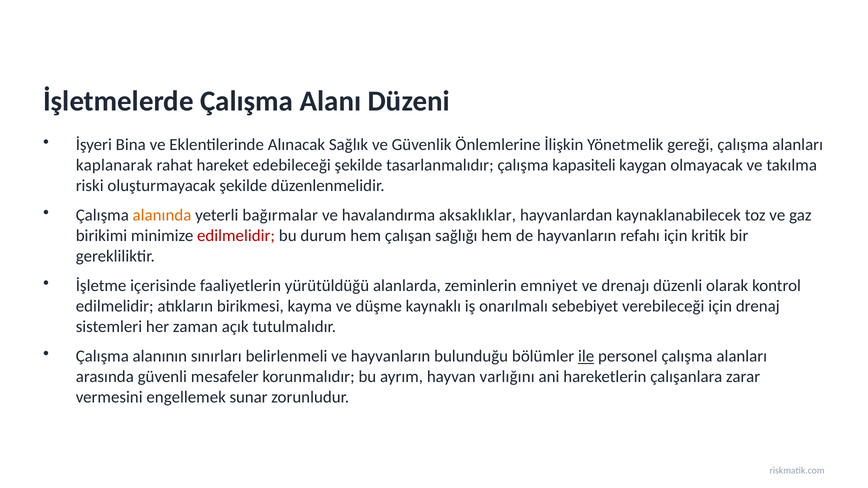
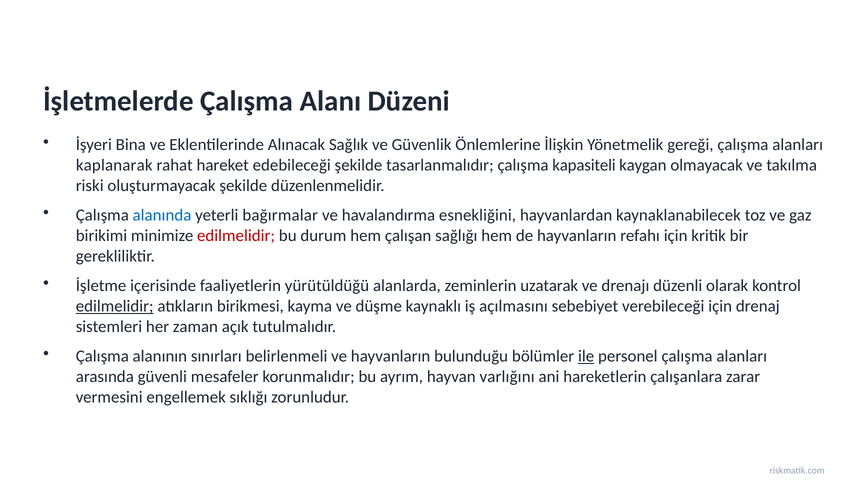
alanında colour: orange -> blue
aksaklıklar: aksaklıklar -> esnekliğini
emniyet: emniyet -> uzatarak
edilmelidir at (115, 306) underline: none -> present
onarılmalı: onarılmalı -> açılmasını
sunar: sunar -> sıklığı
